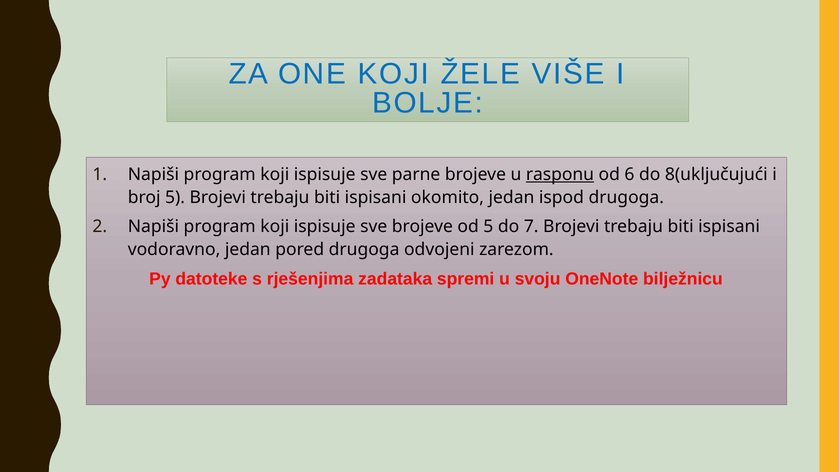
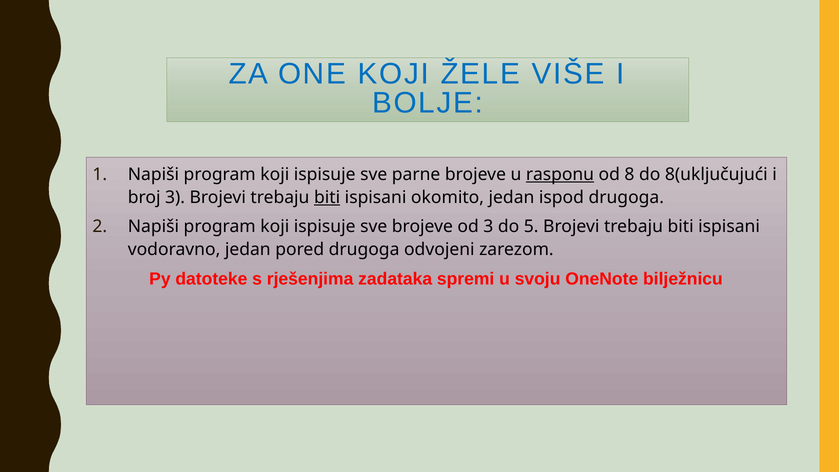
6: 6 -> 8
broj 5: 5 -> 3
biti at (327, 197) underline: none -> present
od 5: 5 -> 3
7: 7 -> 5
